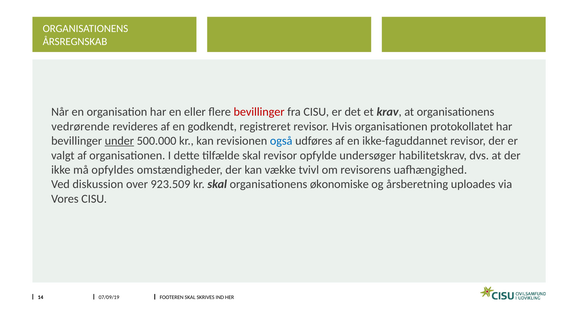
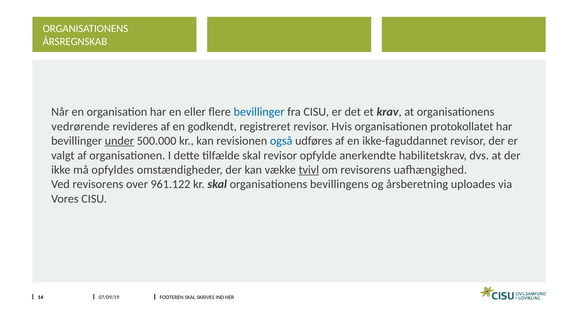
bevillinger at (259, 112) colour: red -> blue
undersøger: undersøger -> anerkendte
tvivl underline: none -> present
Ved diskussion: diskussion -> revisorens
923.509: 923.509 -> 961.122
økonomiske: økonomiske -> bevillingens
